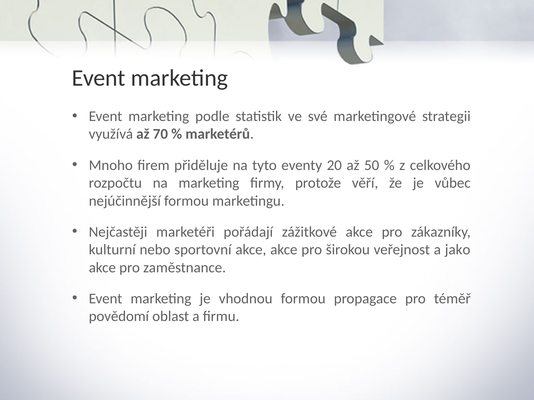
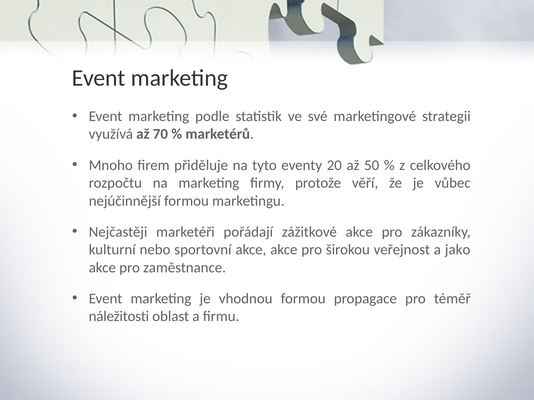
povědomí: povědomí -> náležitosti
